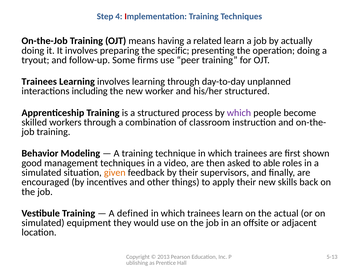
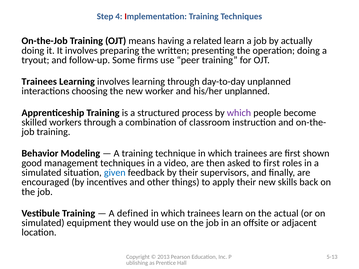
specific: specific -> written
including: including -> choosing
his/her structured: structured -> unplanned
to able: able -> first
given colour: orange -> blue
